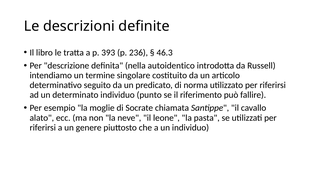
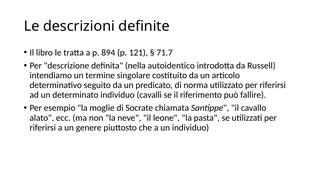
393: 393 -> 894
236: 236 -> 121
46.3: 46.3 -> 71.7
punto: punto -> cavalli
